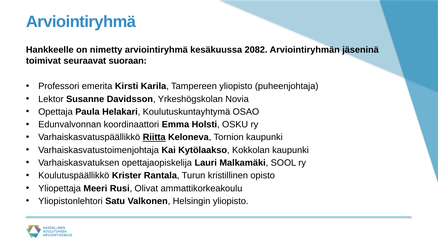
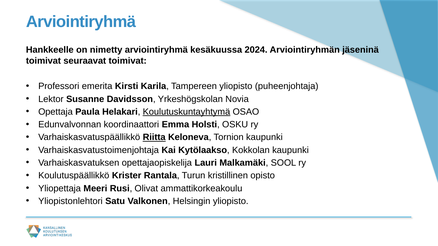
2082: 2082 -> 2024
seuraavat suoraan: suoraan -> toimivat
Koulutuskuntayhtymä underline: none -> present
